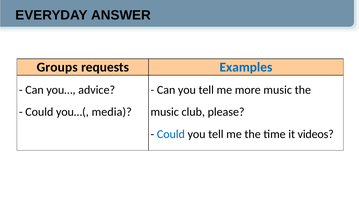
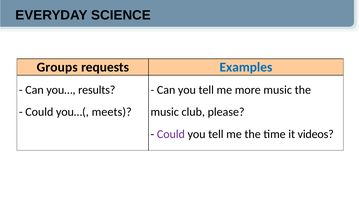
ANSWER: ANSWER -> SCIENCE
advice: advice -> results
media: media -> meets
Could at (171, 134) colour: blue -> purple
